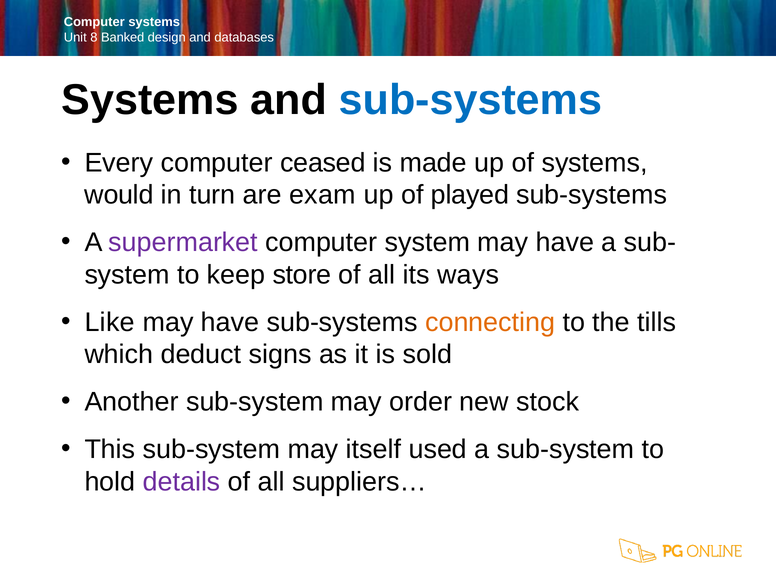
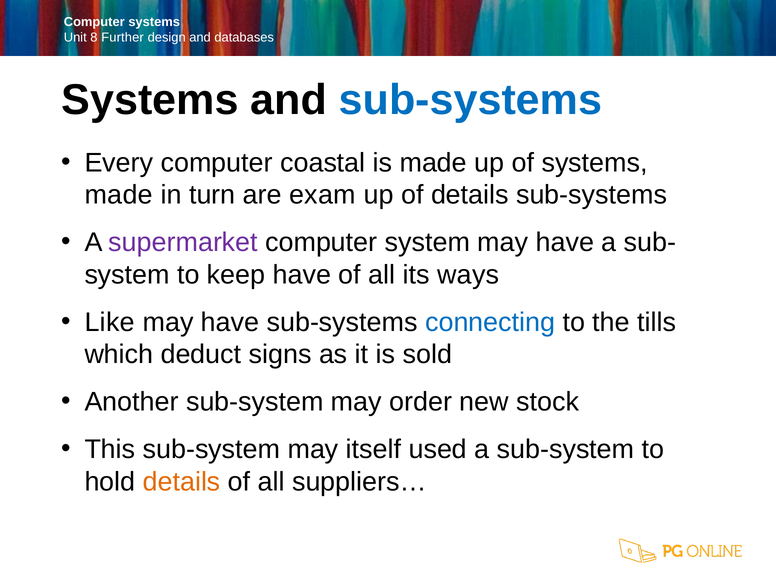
Banked: Banked -> Further
ceased: ceased -> coastal
would at (119, 195): would -> made
of played: played -> details
keep store: store -> have
connecting colour: orange -> blue
details at (182, 482) colour: purple -> orange
